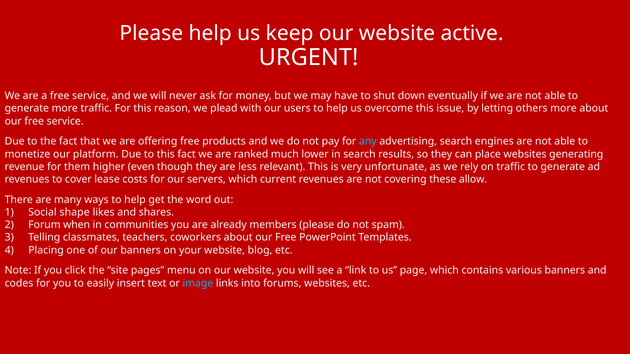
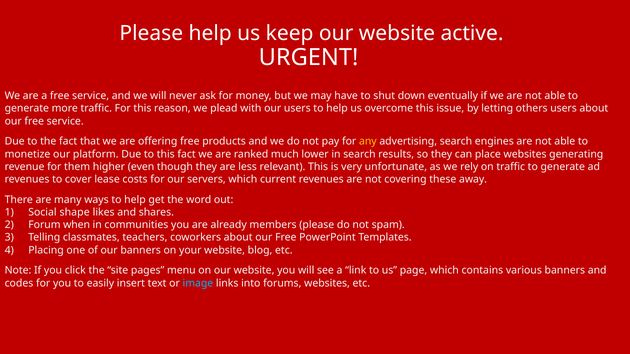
others more: more -> users
any colour: light blue -> yellow
allow: allow -> away
